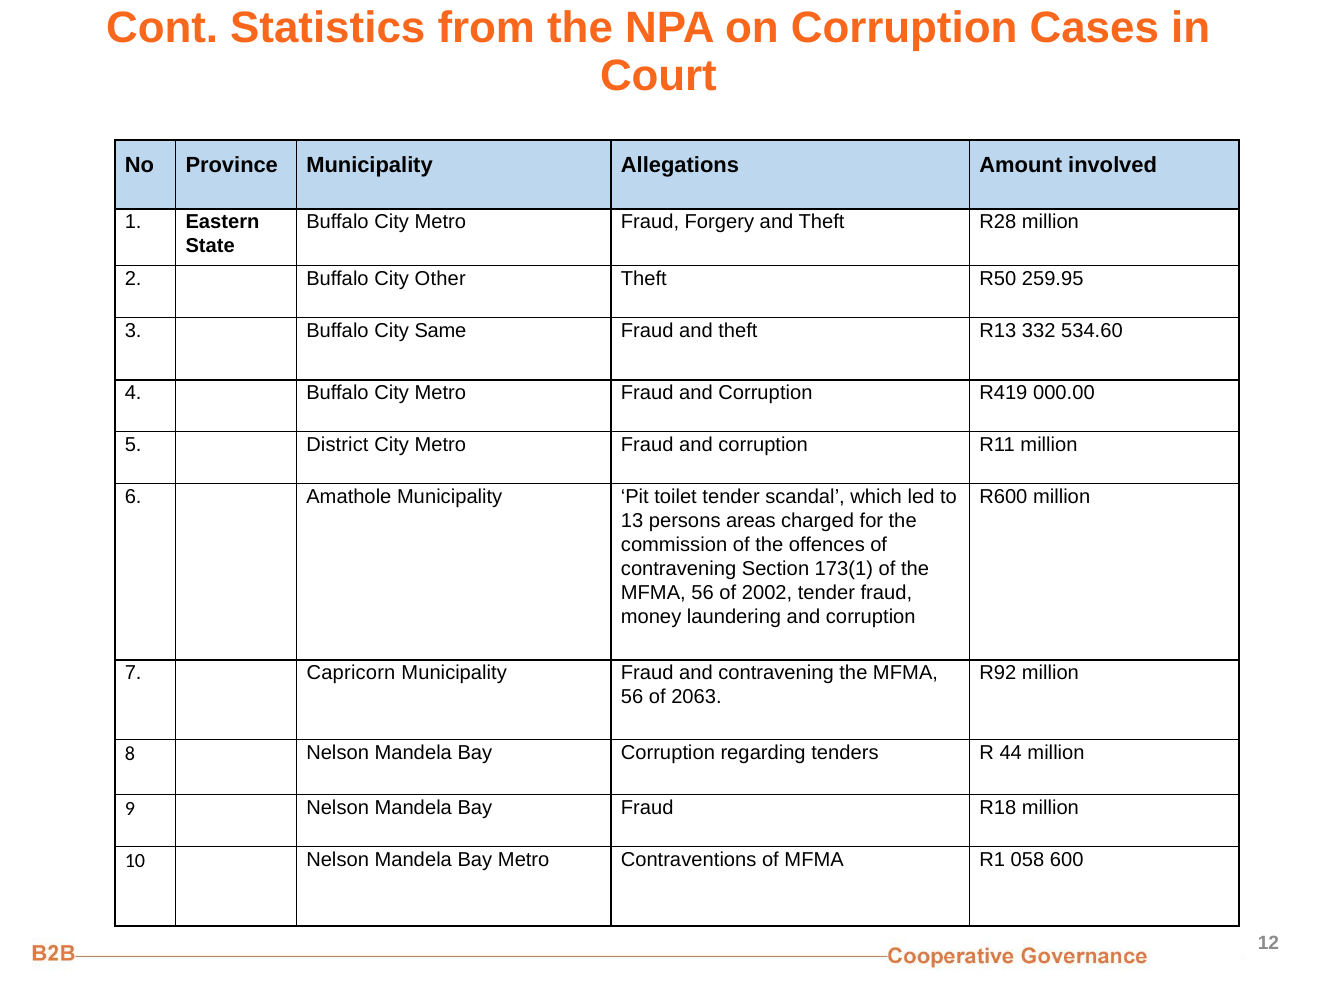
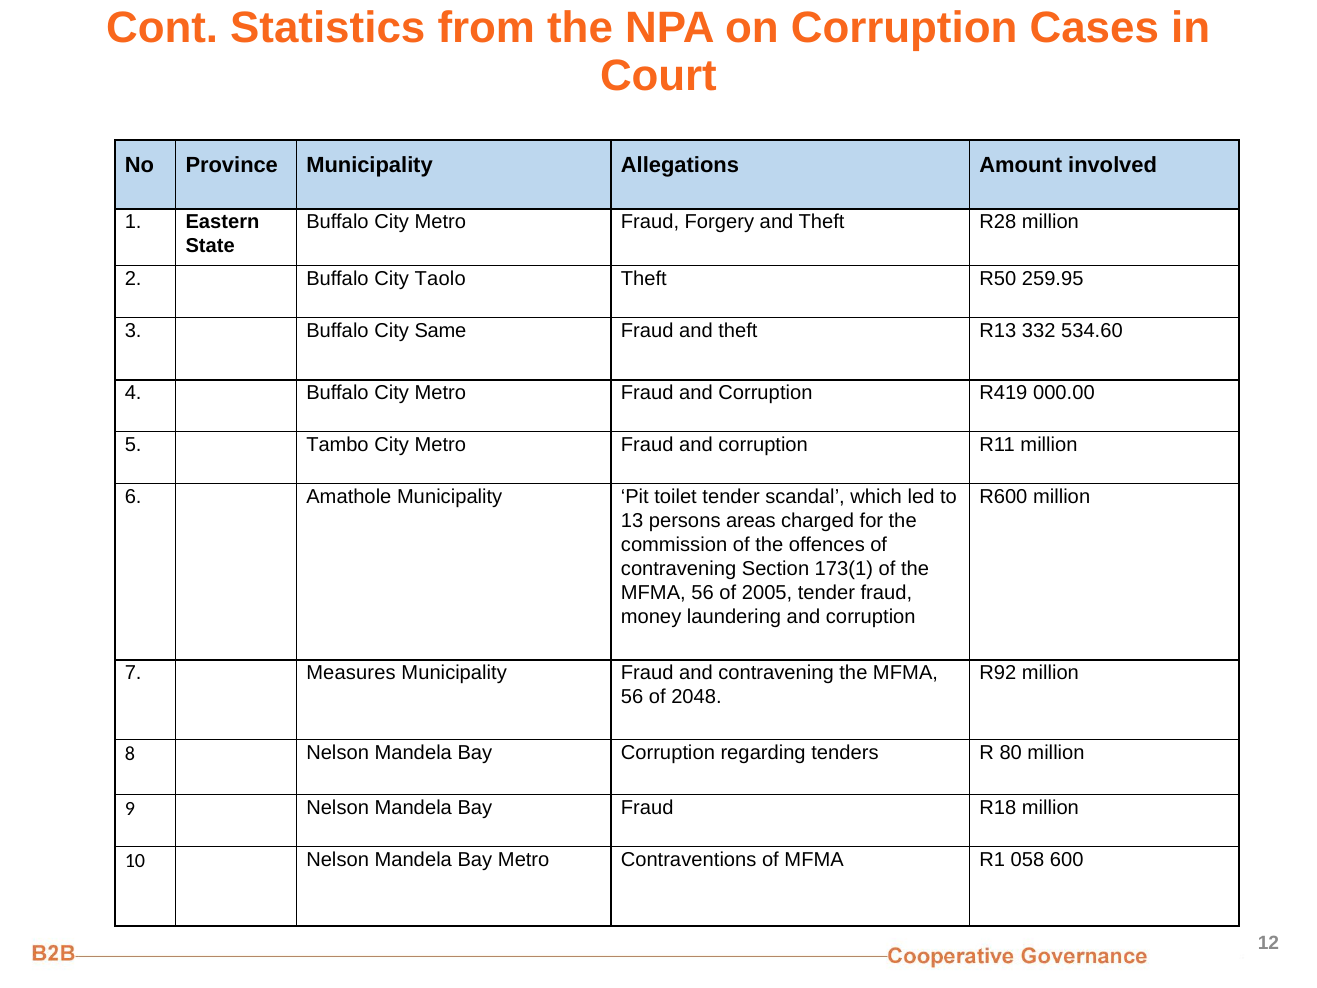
Other: Other -> Taolo
District: District -> Tambo
2002: 2002 -> 2005
Capricorn: Capricorn -> Measures
2063: 2063 -> 2048
44: 44 -> 80
